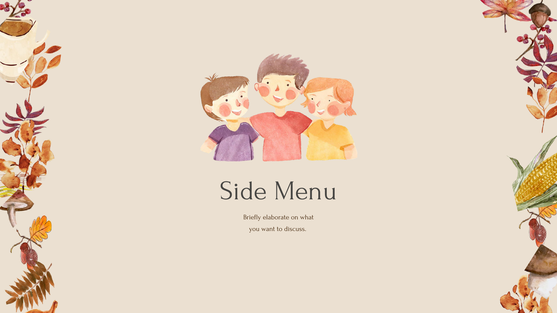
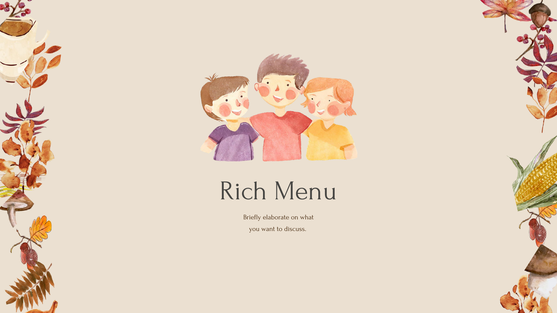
Side: Side -> Rich
